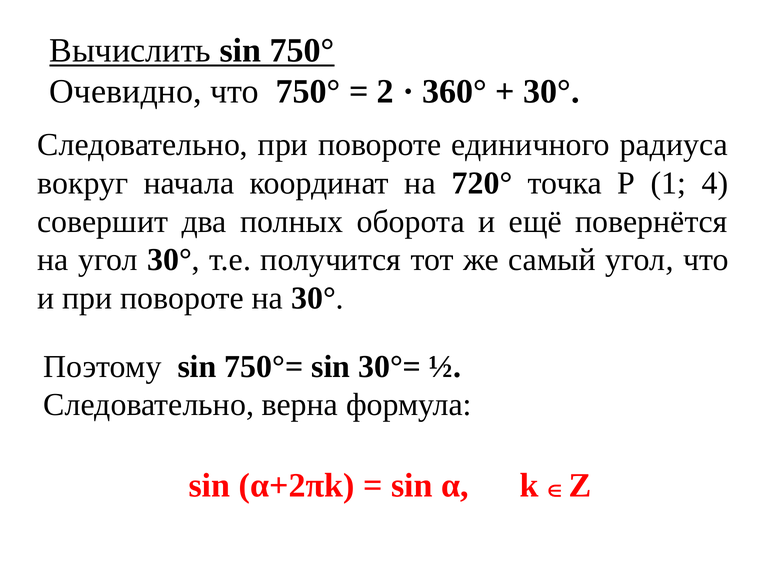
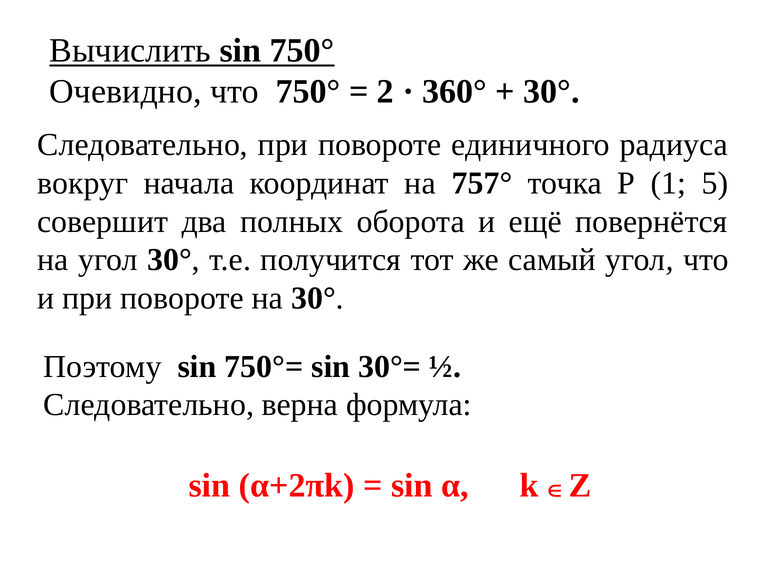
720°: 720° -> 757°
4: 4 -> 5
